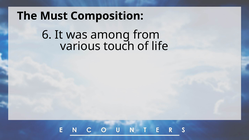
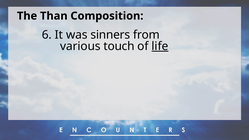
Must: Must -> Than
among: among -> sinners
life underline: none -> present
